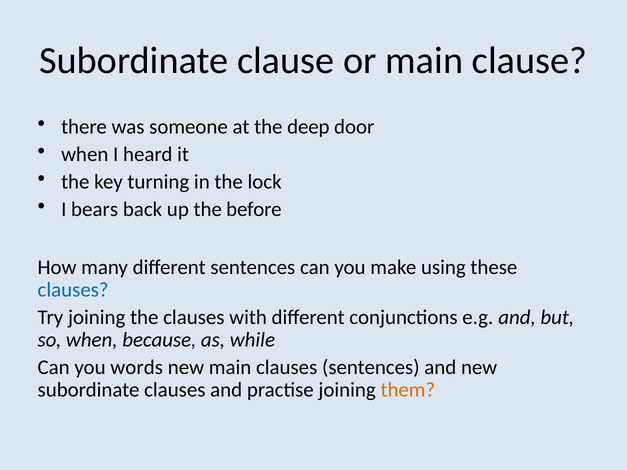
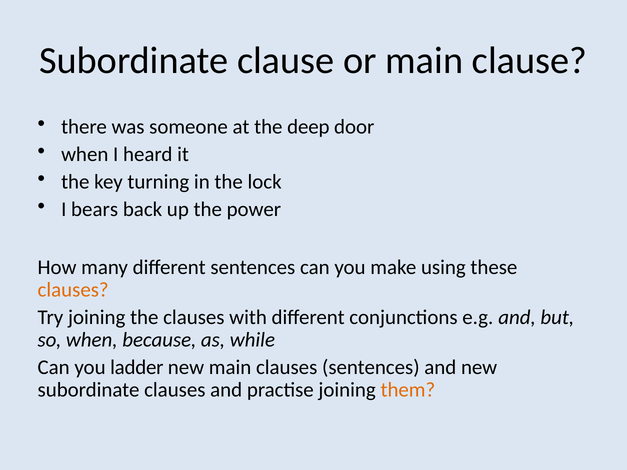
before: before -> power
clauses at (73, 290) colour: blue -> orange
words: words -> ladder
